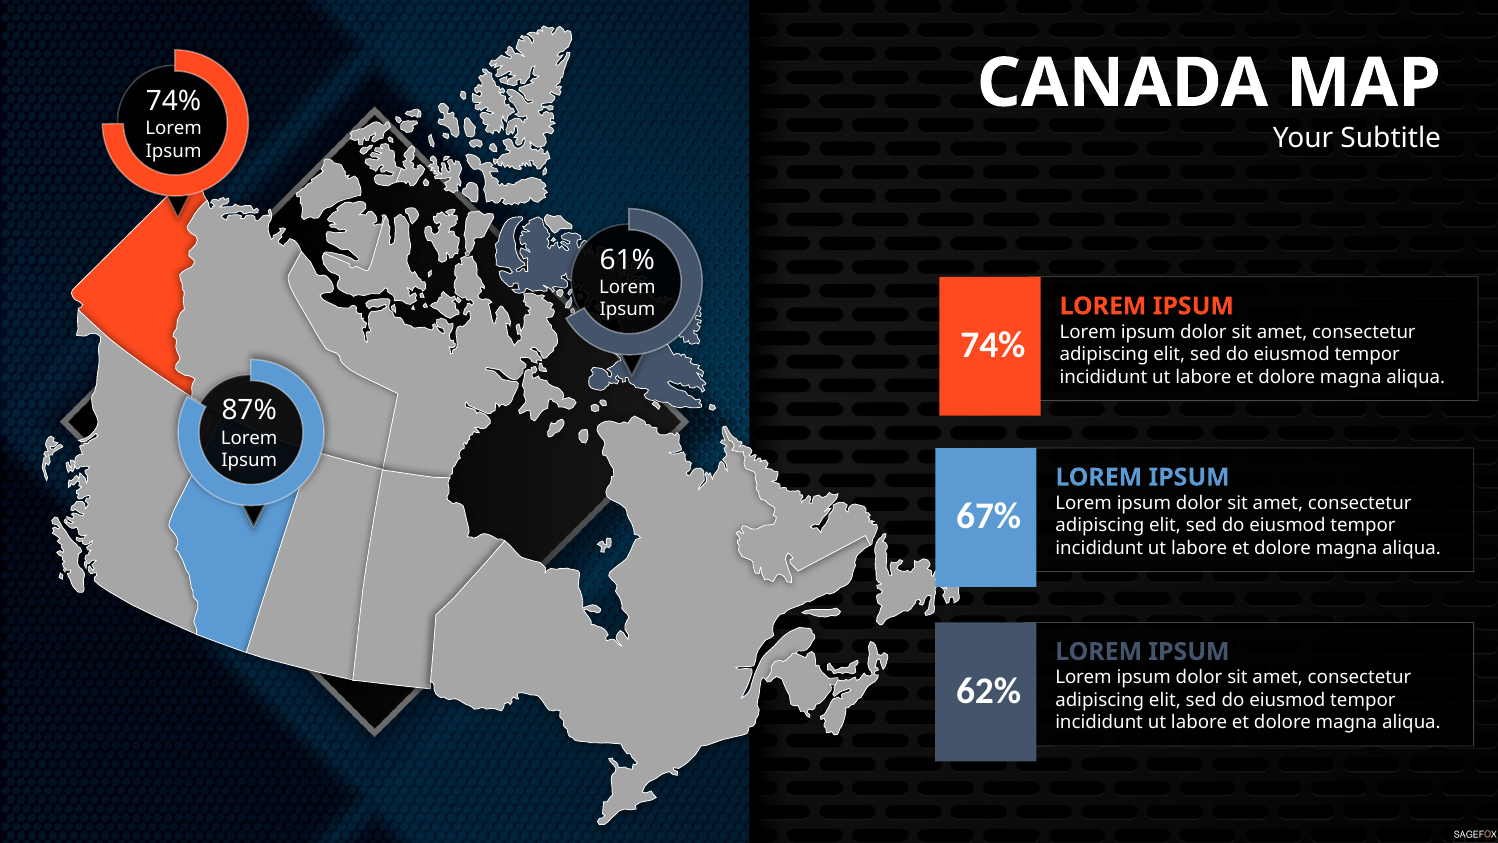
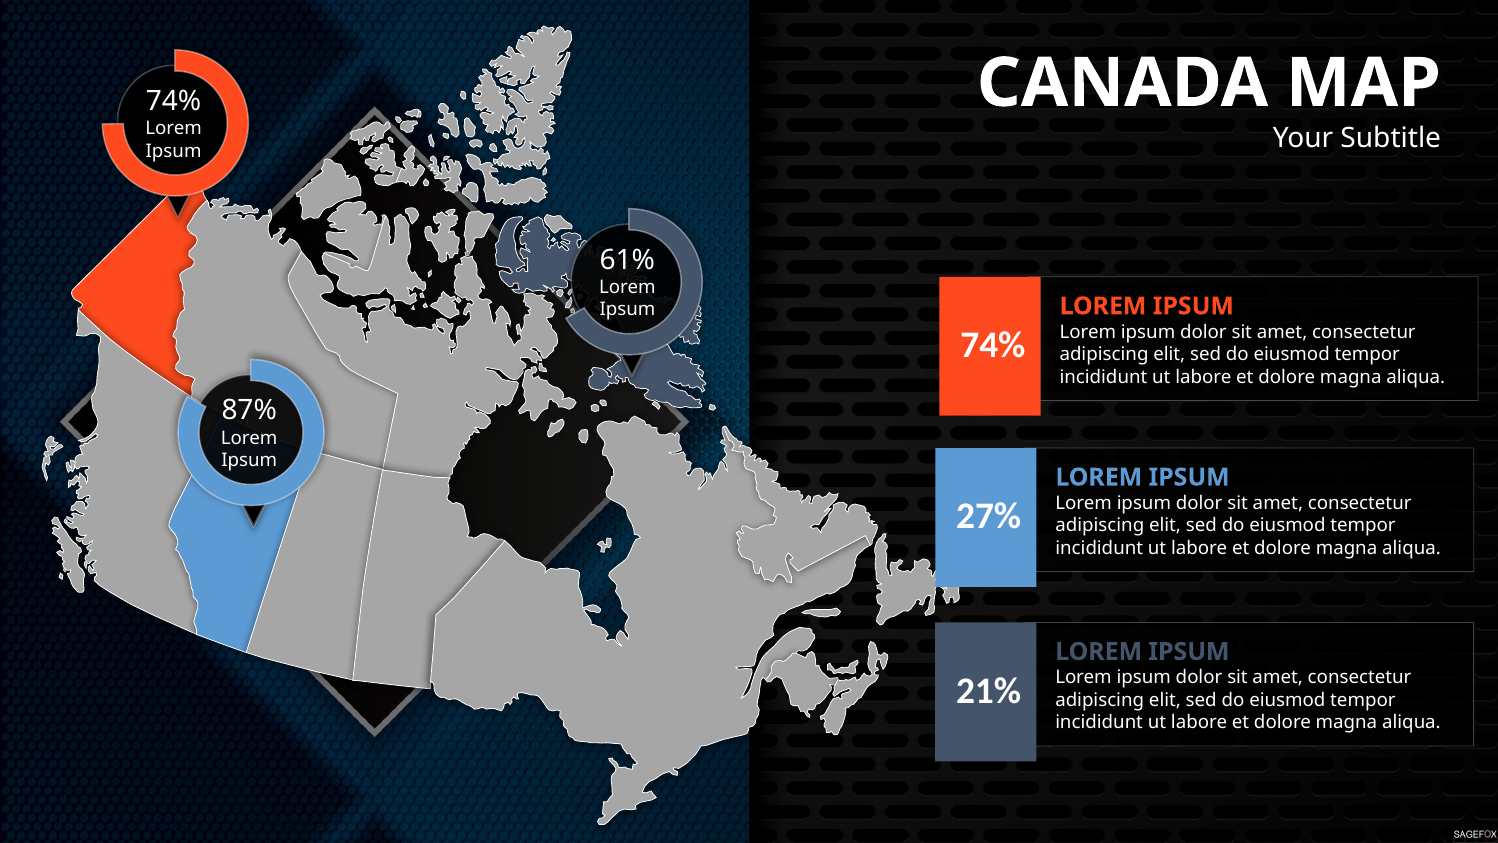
67%: 67% -> 27%
62%: 62% -> 21%
